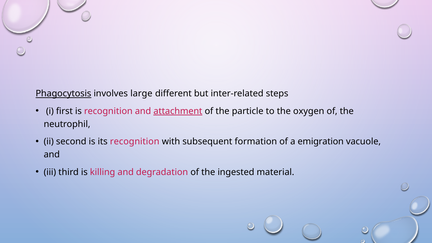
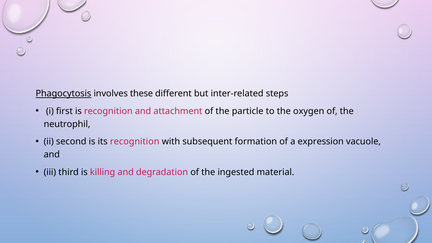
large: large -> these
attachment underline: present -> none
emigration: emigration -> expression
